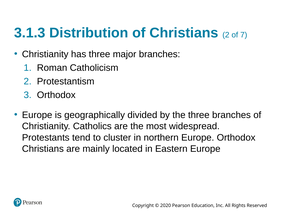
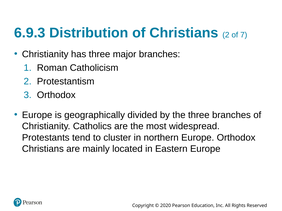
3.1.3: 3.1.3 -> 6.9.3
